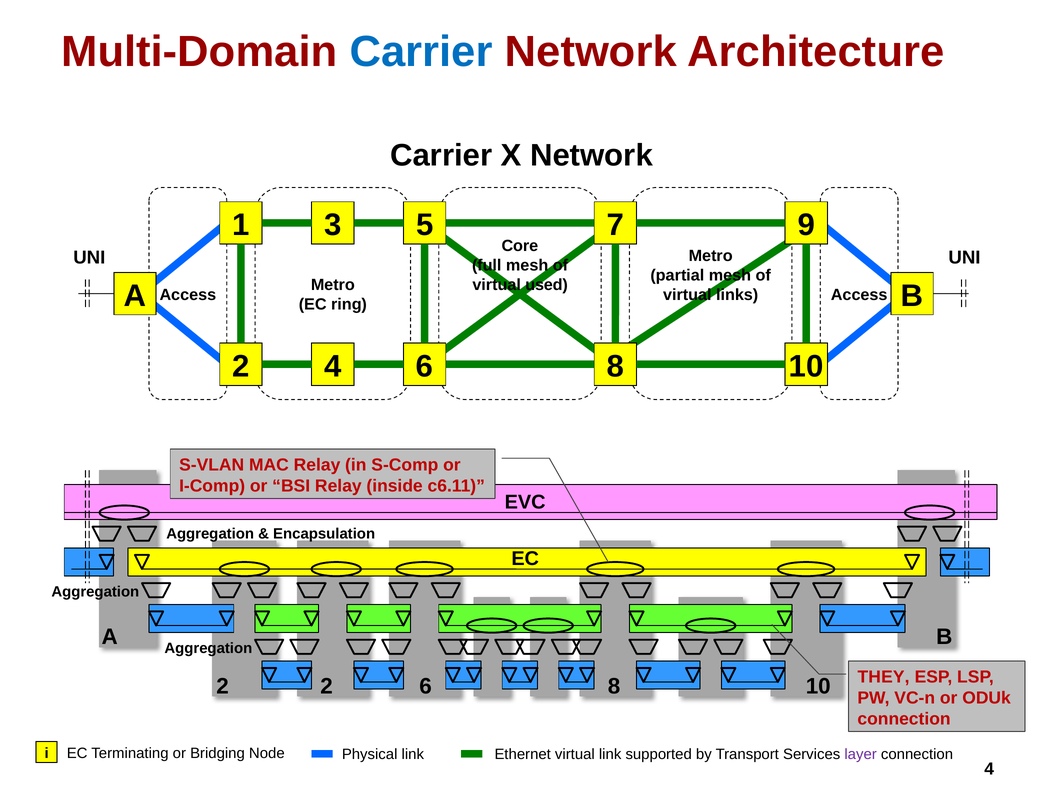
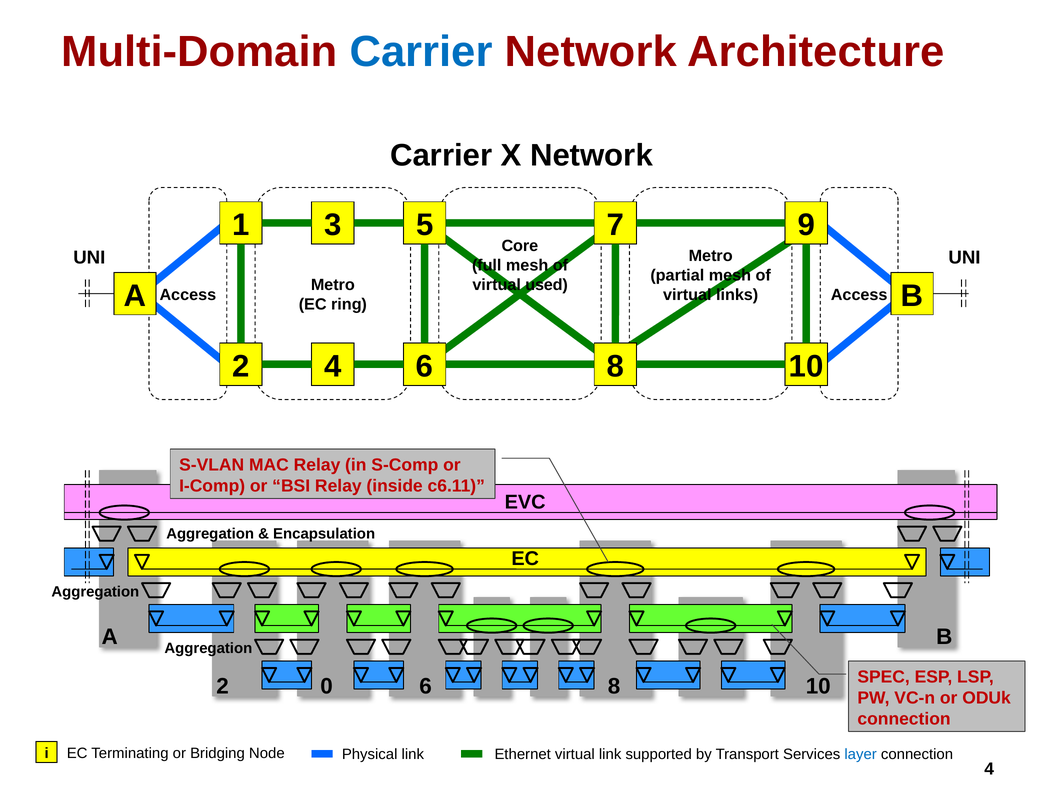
THEY: THEY -> SPEC
2 2: 2 -> 0
layer colour: purple -> blue
